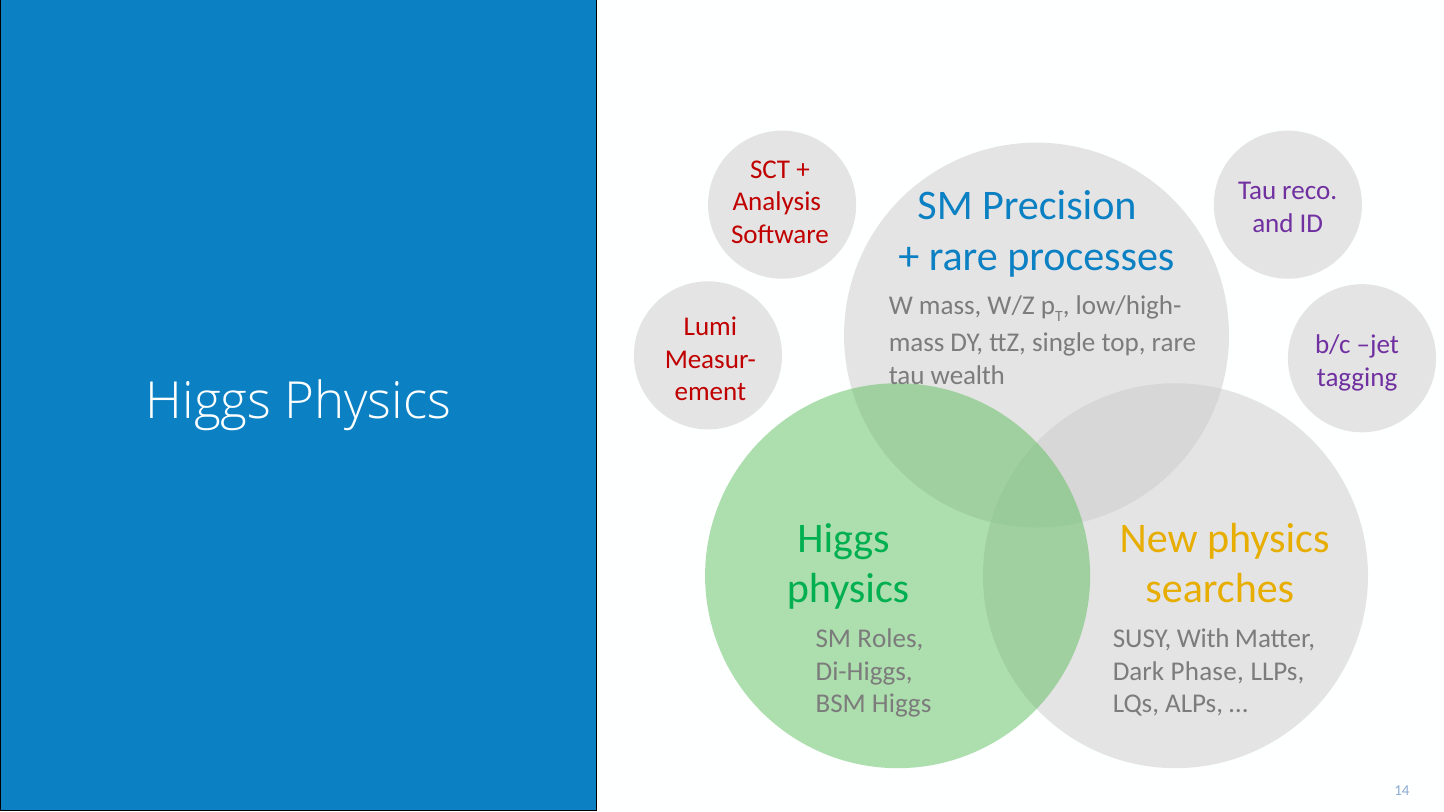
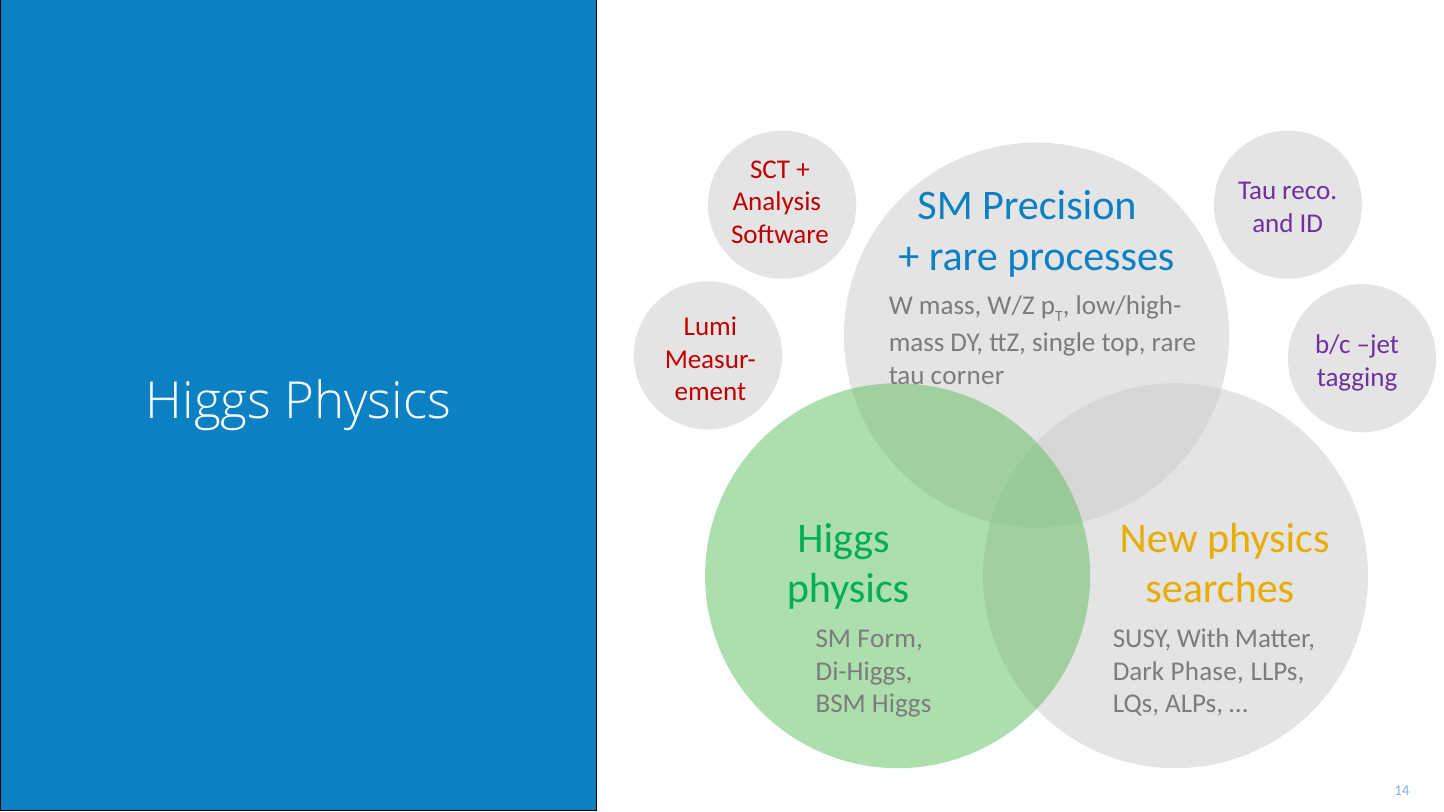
wealth: wealth -> corner
Roles: Roles -> Form
